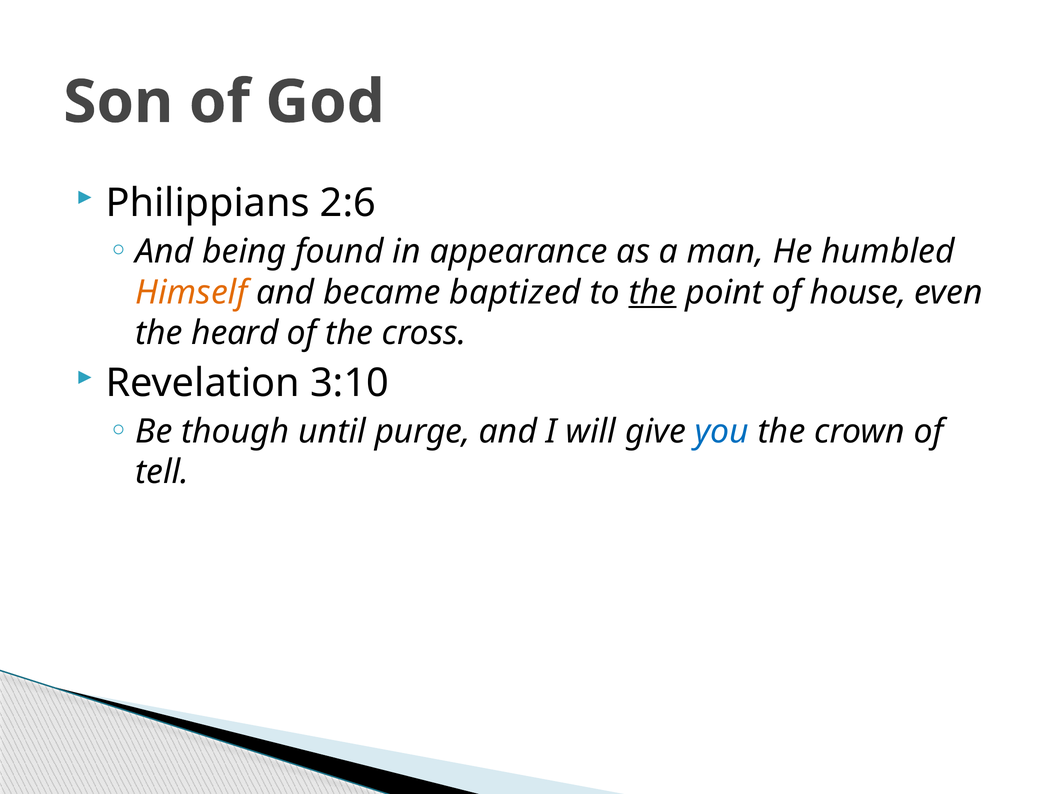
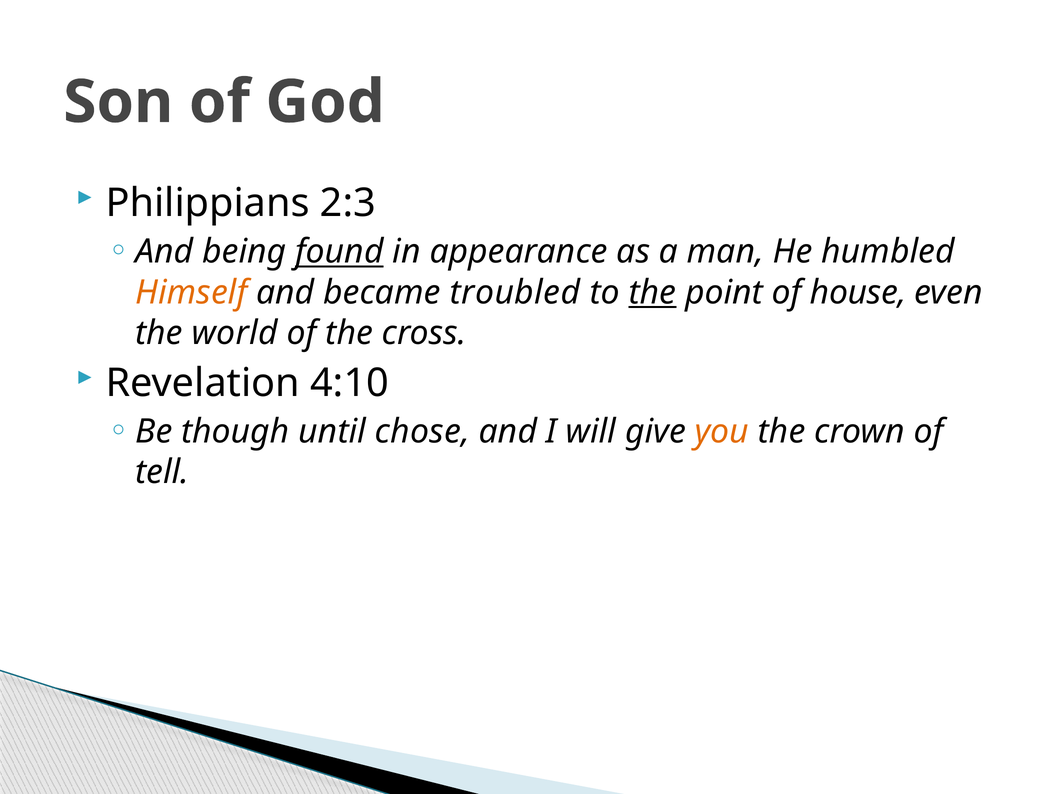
2:6: 2:6 -> 2:3
found underline: none -> present
baptized: baptized -> troubled
heard: heard -> world
3:10: 3:10 -> 4:10
purge: purge -> chose
you colour: blue -> orange
